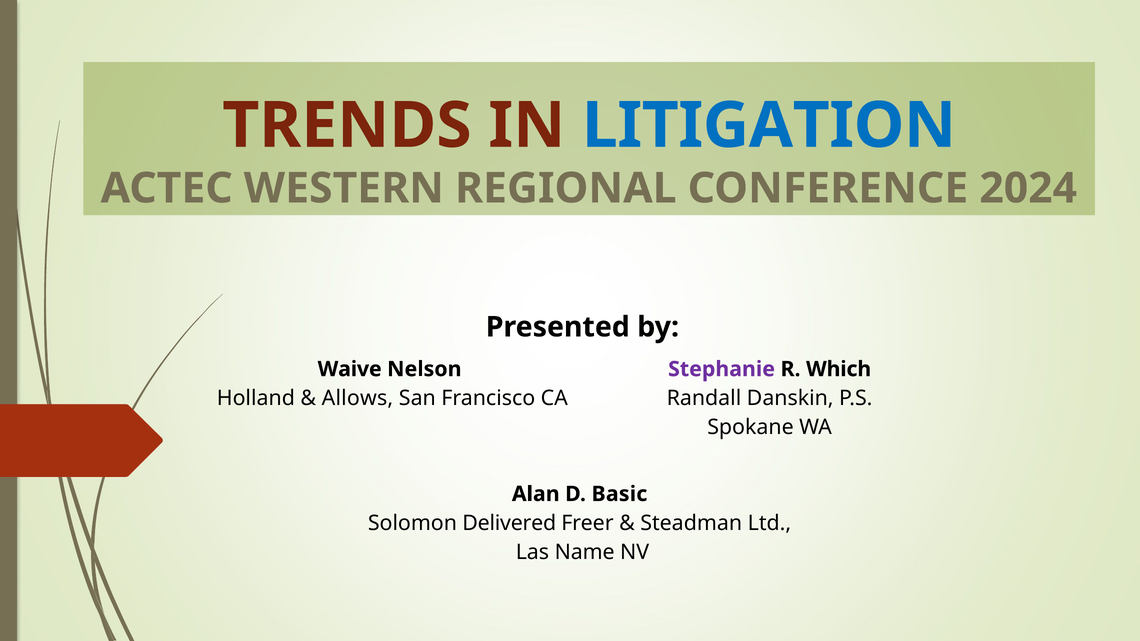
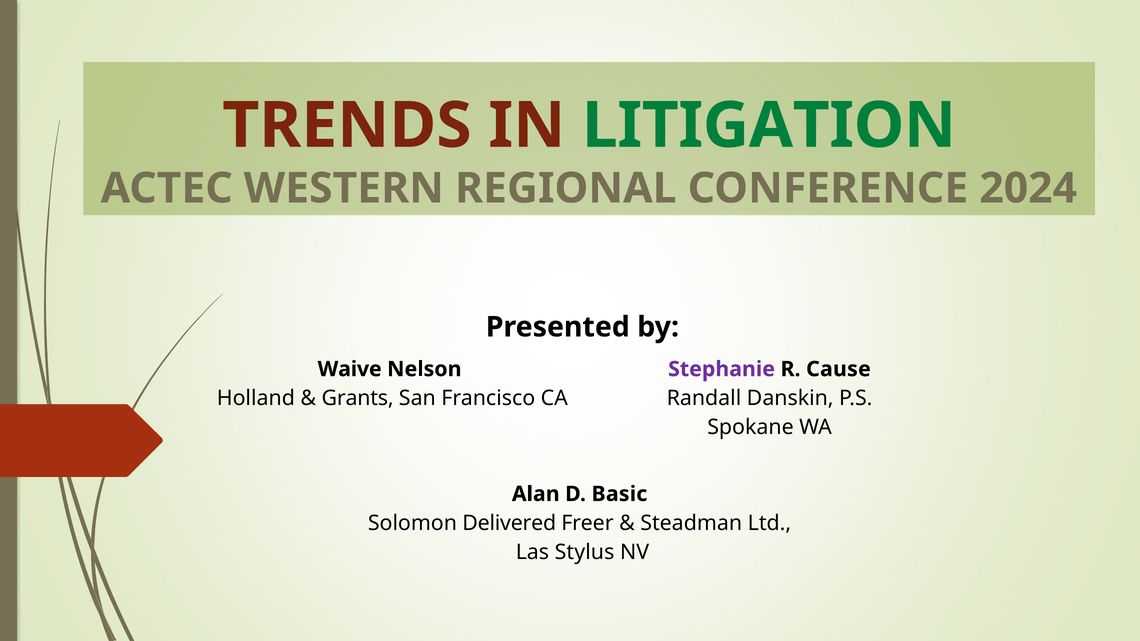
LITIGATION colour: blue -> green
Which: Which -> Cause
Allows: Allows -> Grants
Name: Name -> Stylus
